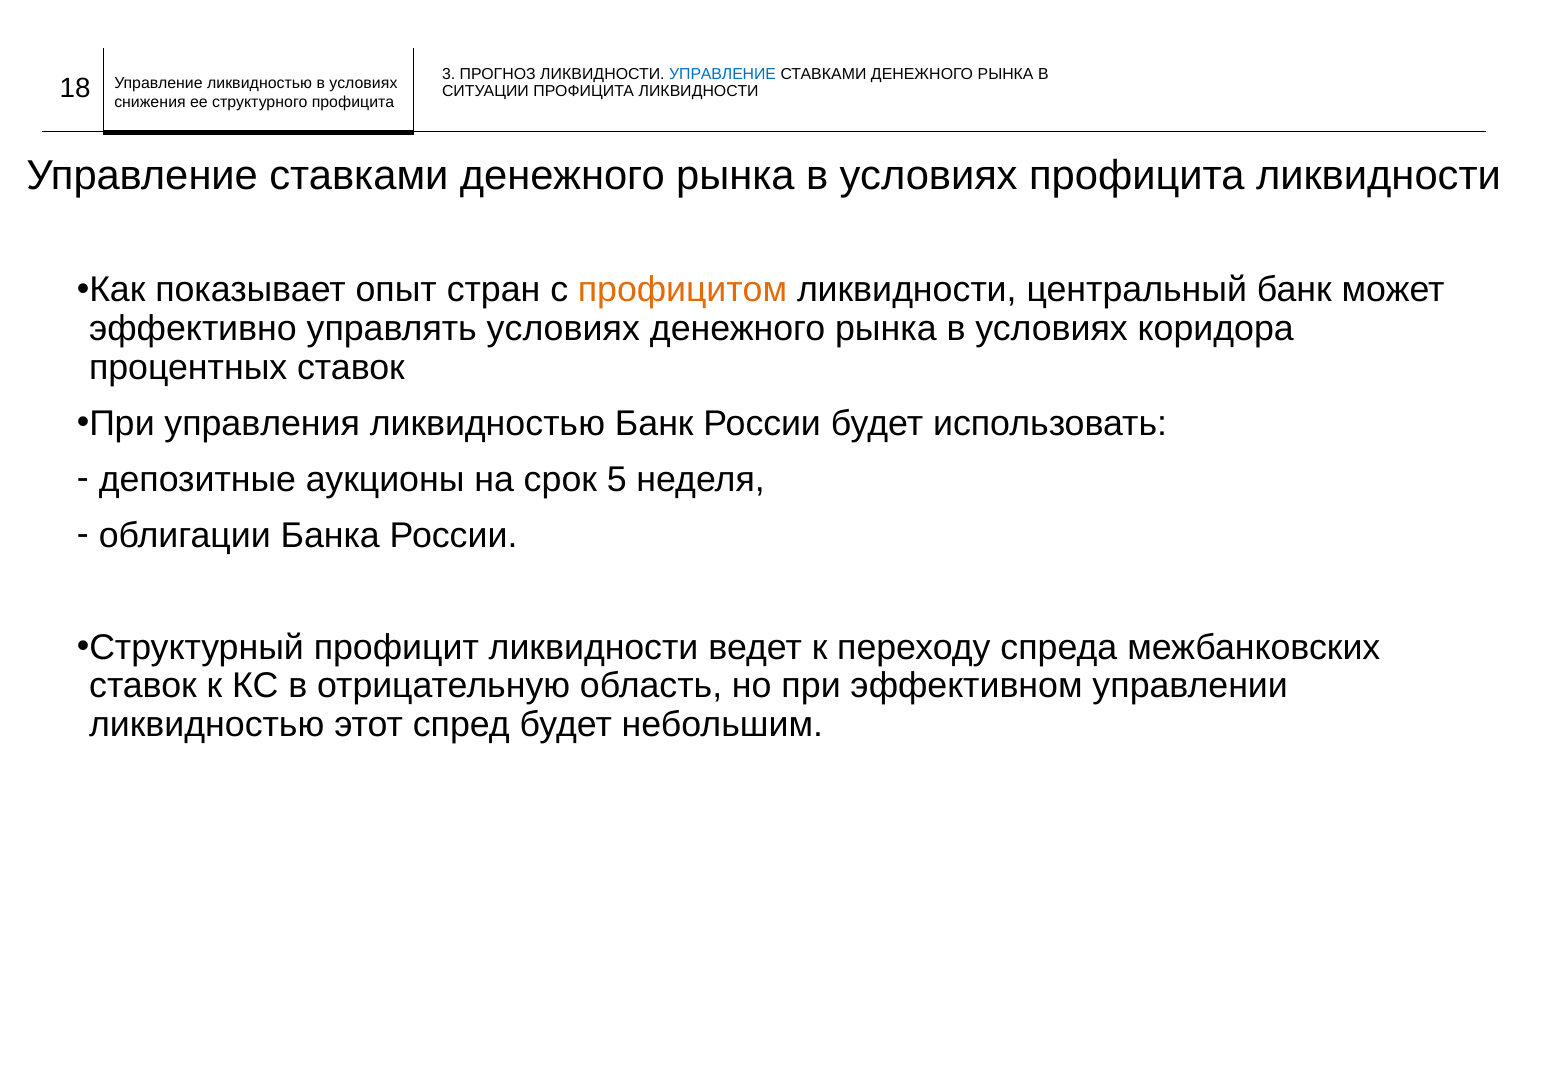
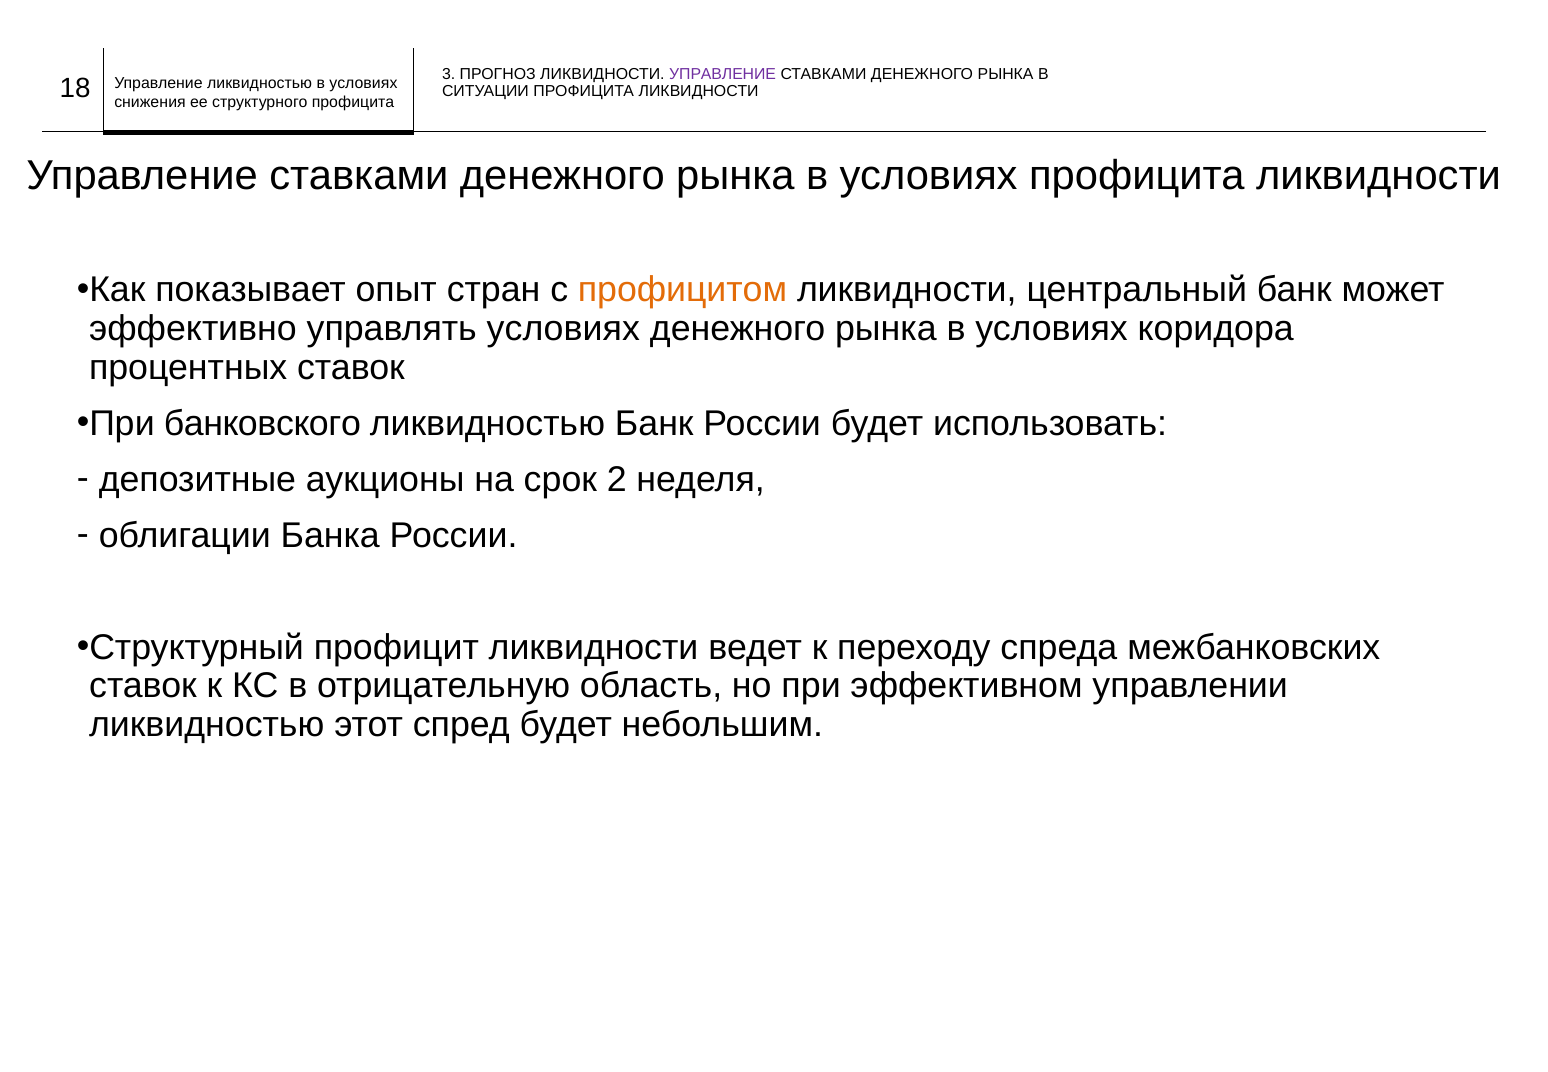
УПРАВЛЕНИЕ at (723, 74) colour: blue -> purple
управления: управления -> банковского
5: 5 -> 2
